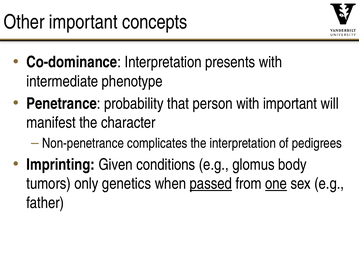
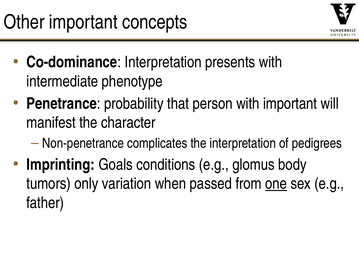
Given: Given -> Goals
genetics: genetics -> variation
passed underline: present -> none
